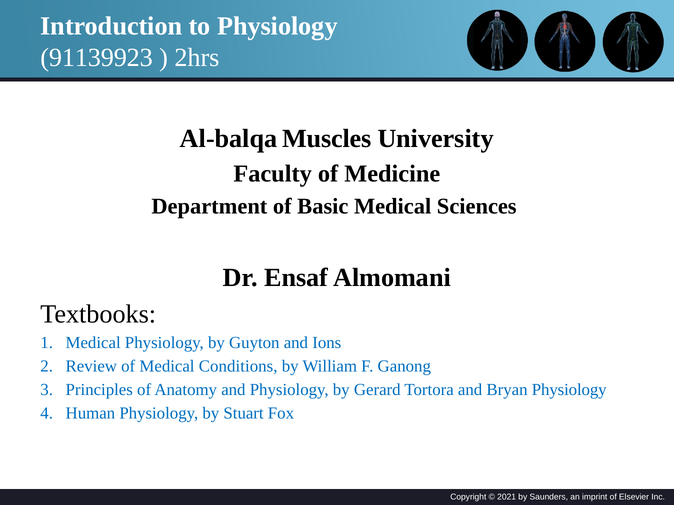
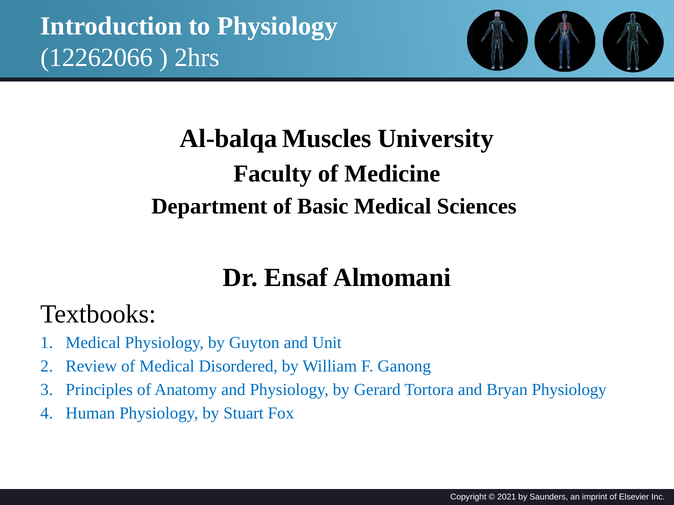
91139923: 91139923 -> 12262066
Ions: Ions -> Unit
Conditions: Conditions -> Disordered
